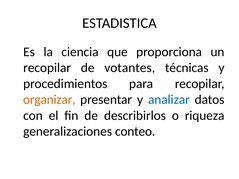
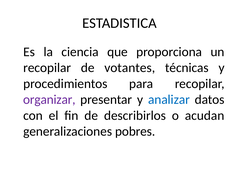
organizar colour: orange -> purple
riqueza: riqueza -> acudan
conteo: conteo -> pobres
